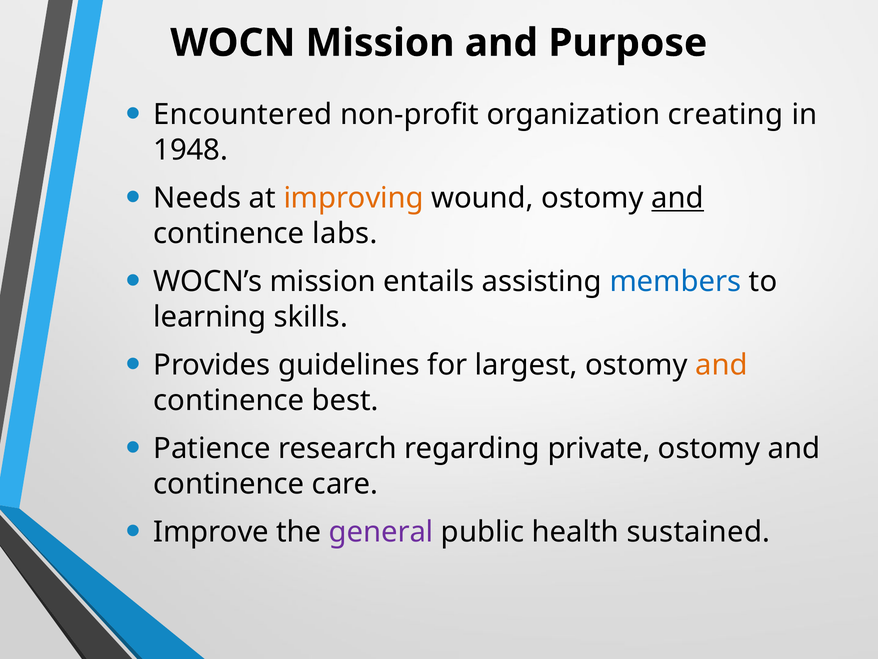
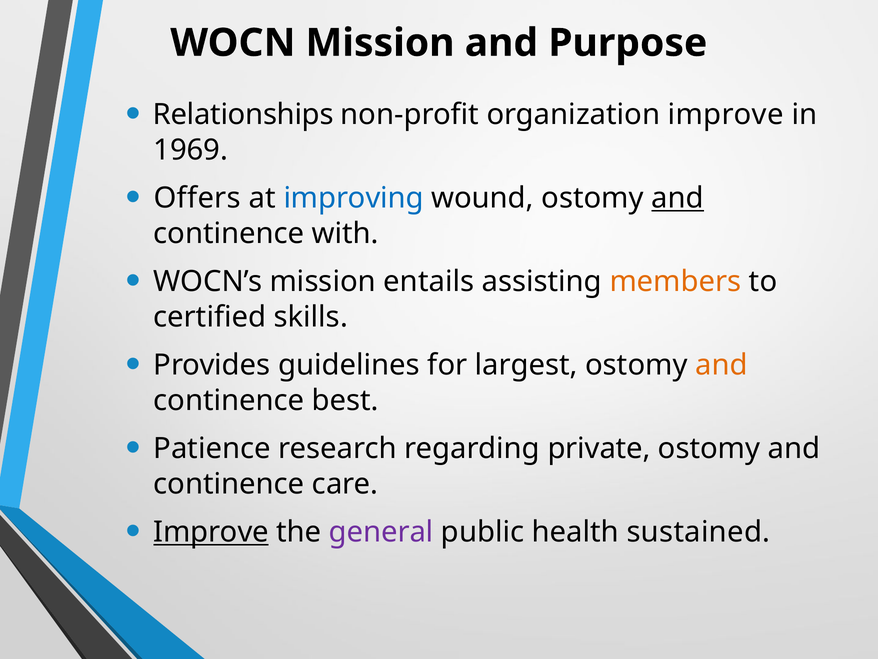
Encountered: Encountered -> Relationships
organization creating: creating -> improve
1948: 1948 -> 1969
Needs: Needs -> Offers
improving colour: orange -> blue
labs: labs -> with
members colour: blue -> orange
learning: learning -> certified
Improve at (211, 532) underline: none -> present
